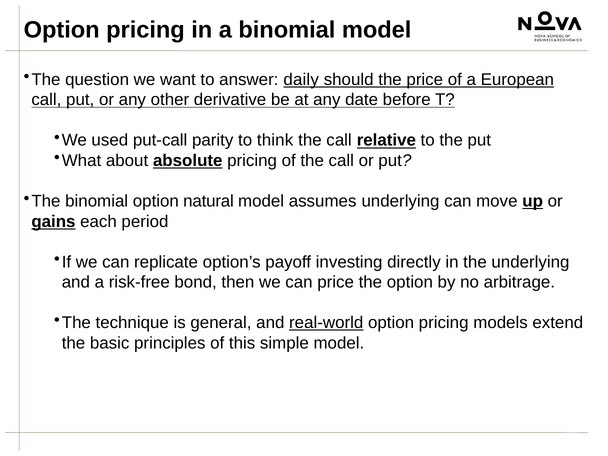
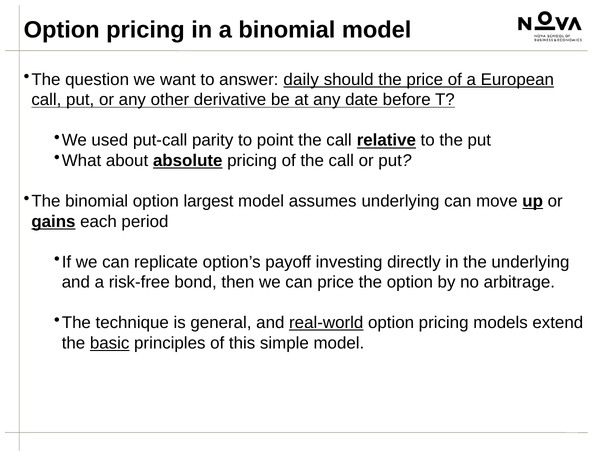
think: think -> point
natural: natural -> largest
basic underline: none -> present
